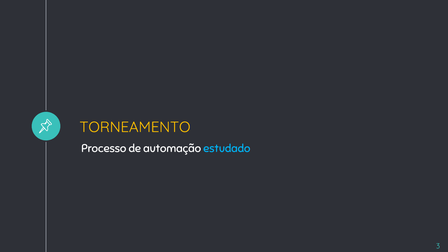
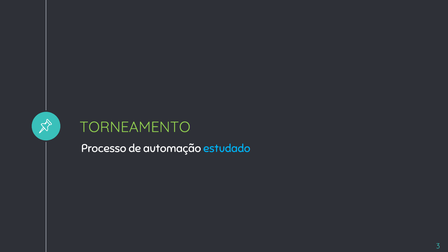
TORNEAMENTO colour: yellow -> light green
